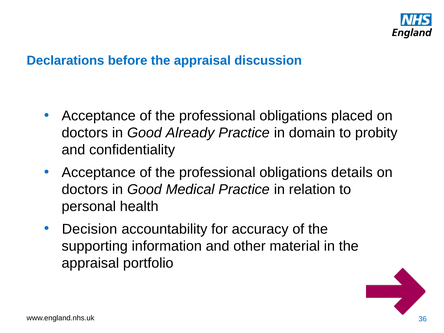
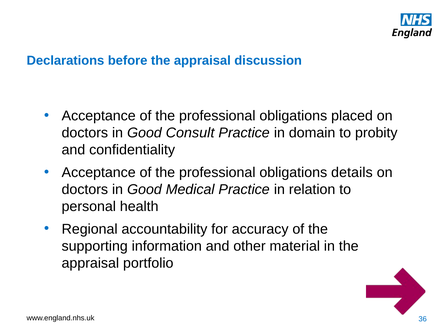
Already: Already -> Consult
Decision: Decision -> Regional
